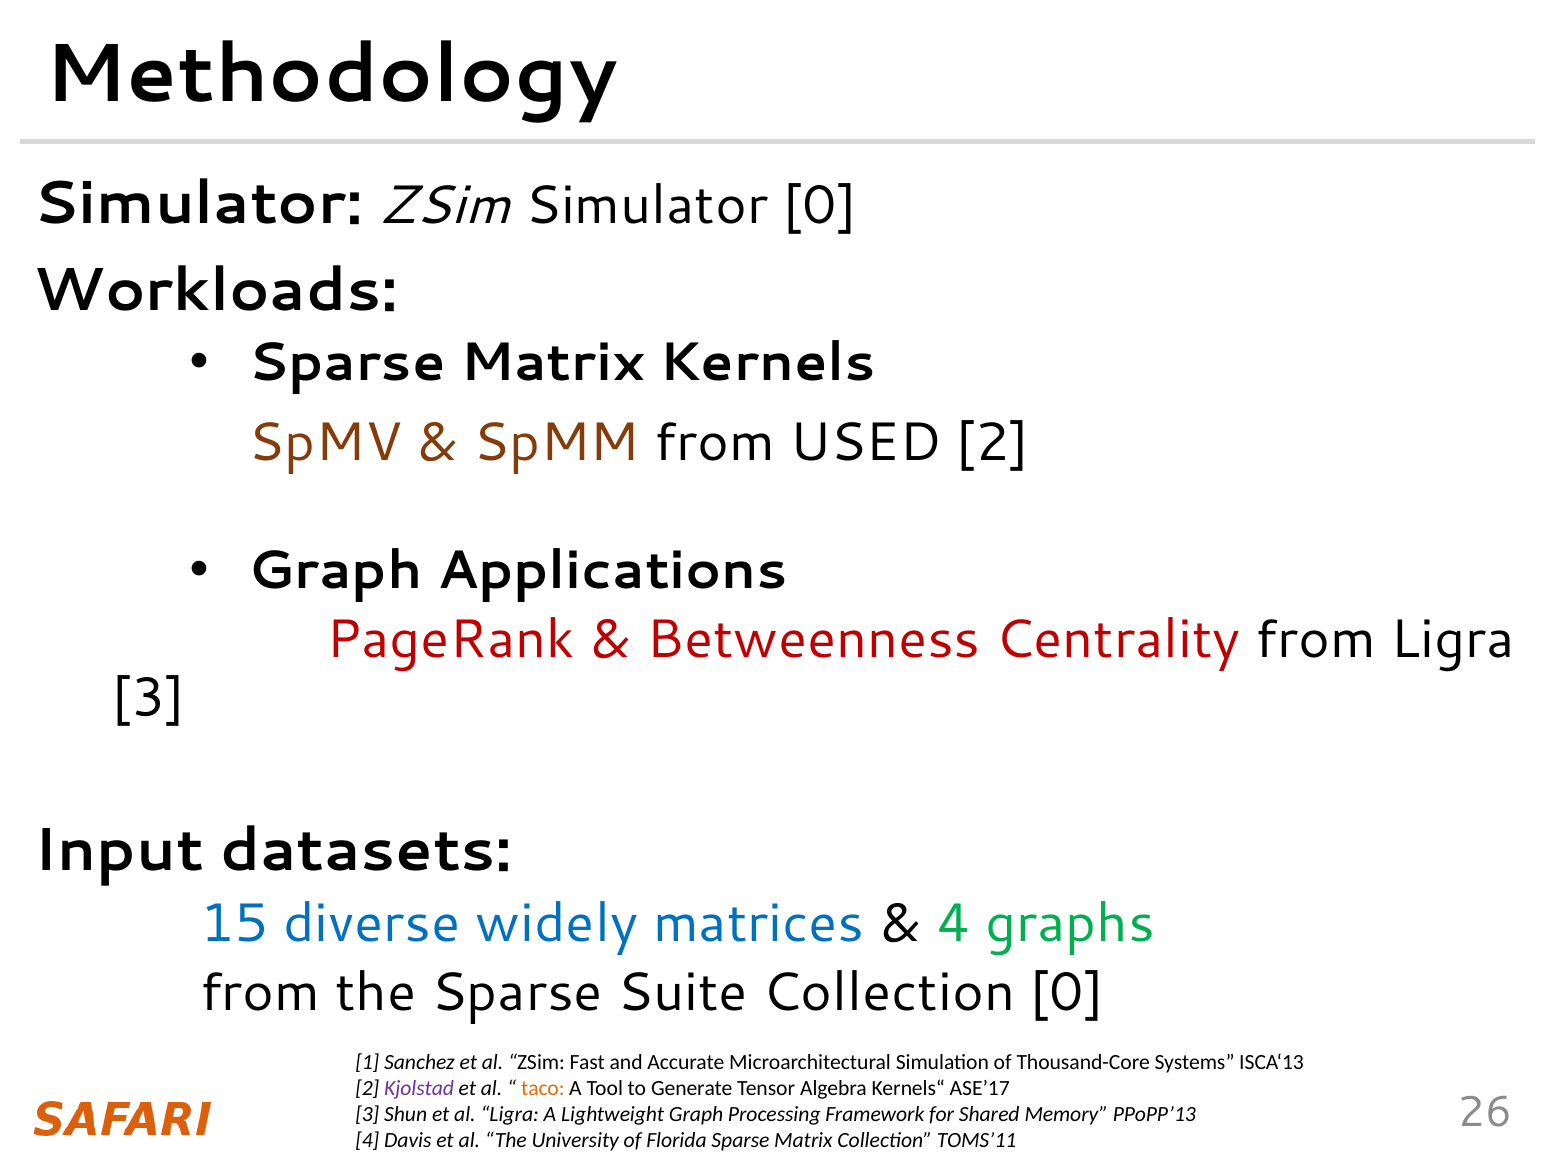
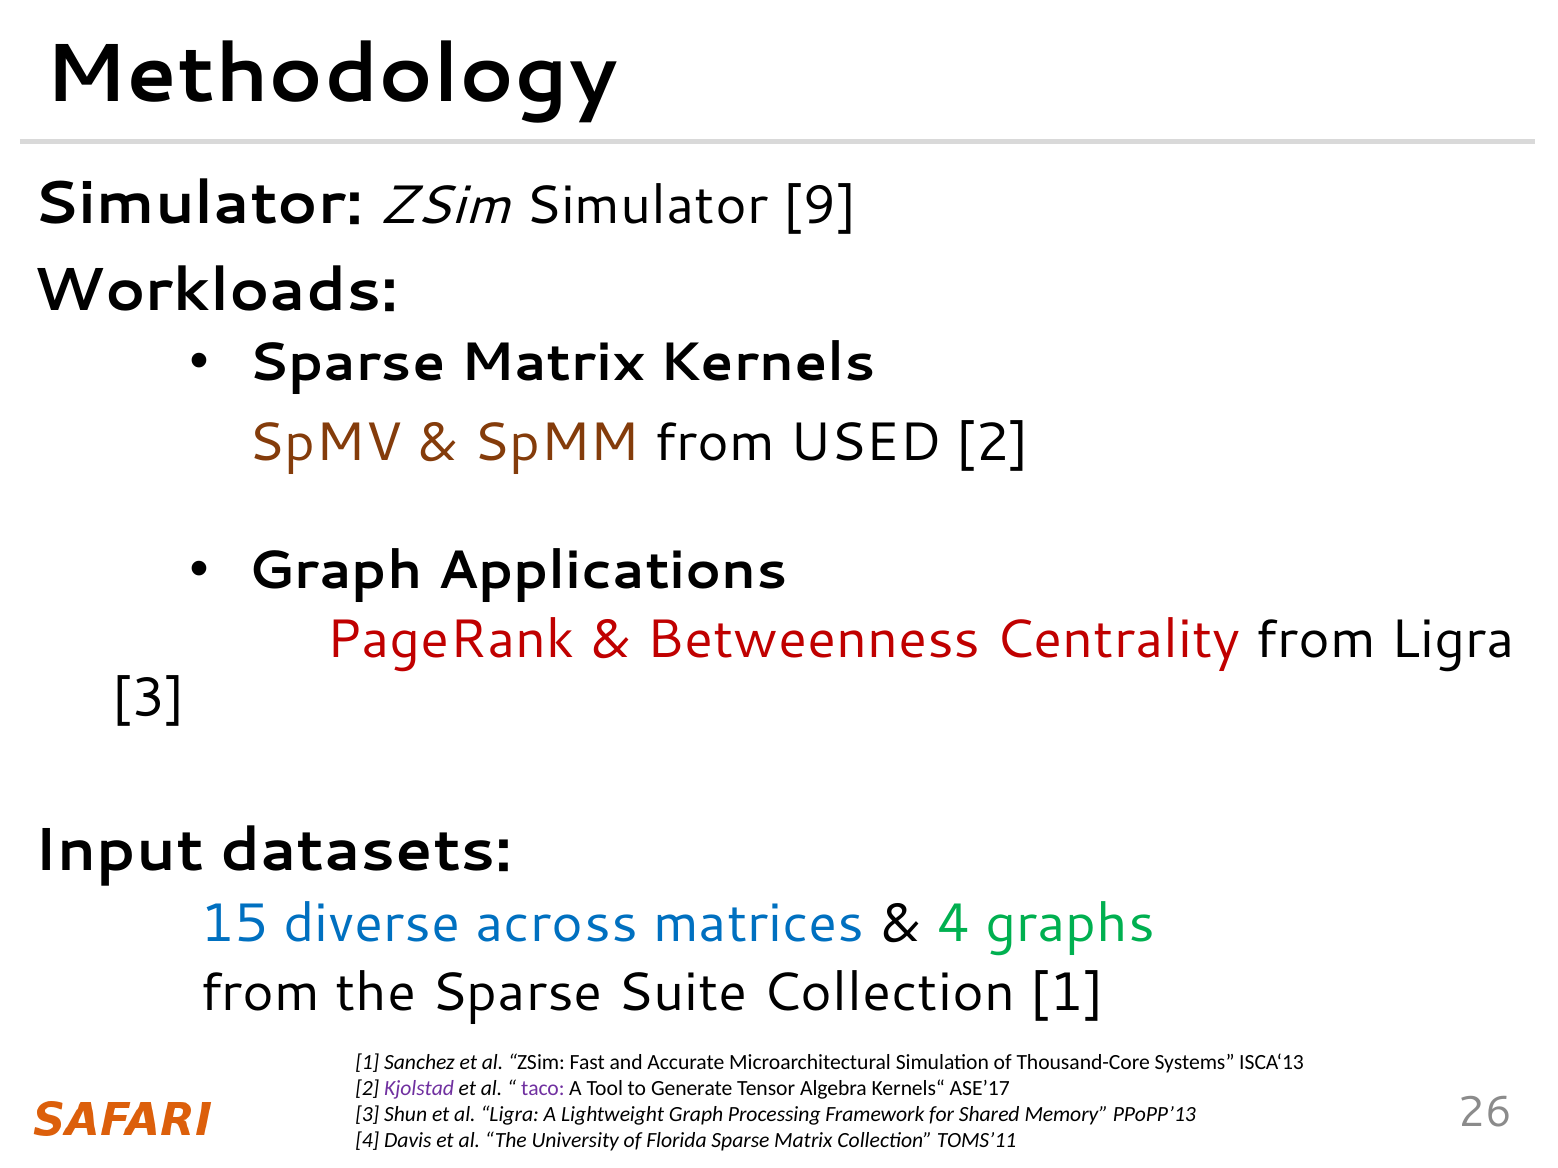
Simulator 0: 0 -> 9
widely: widely -> across
Collection 0: 0 -> 1
taco colour: orange -> purple
